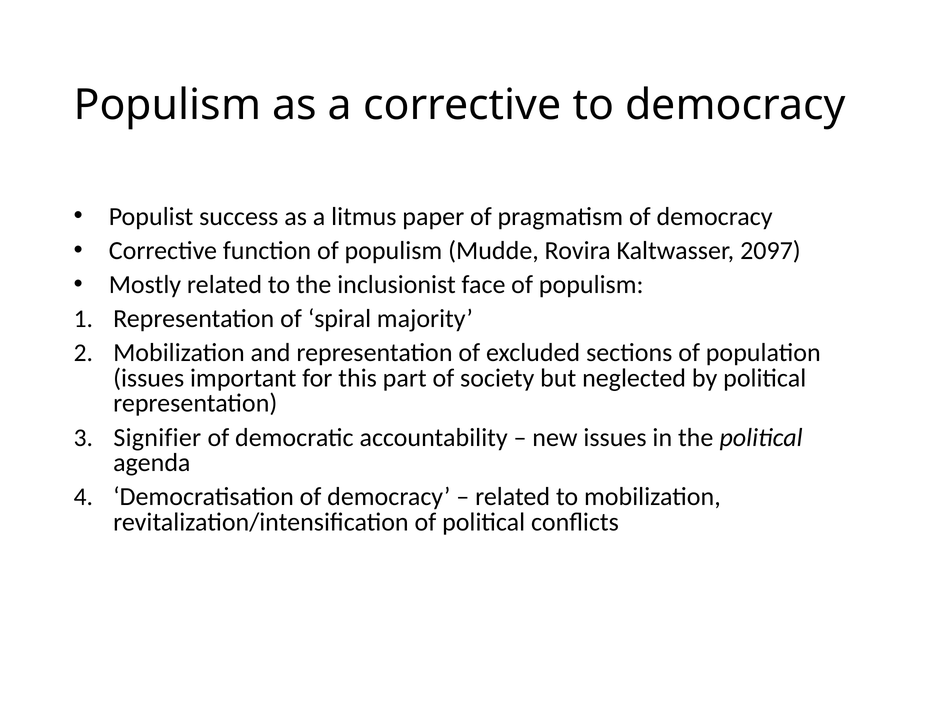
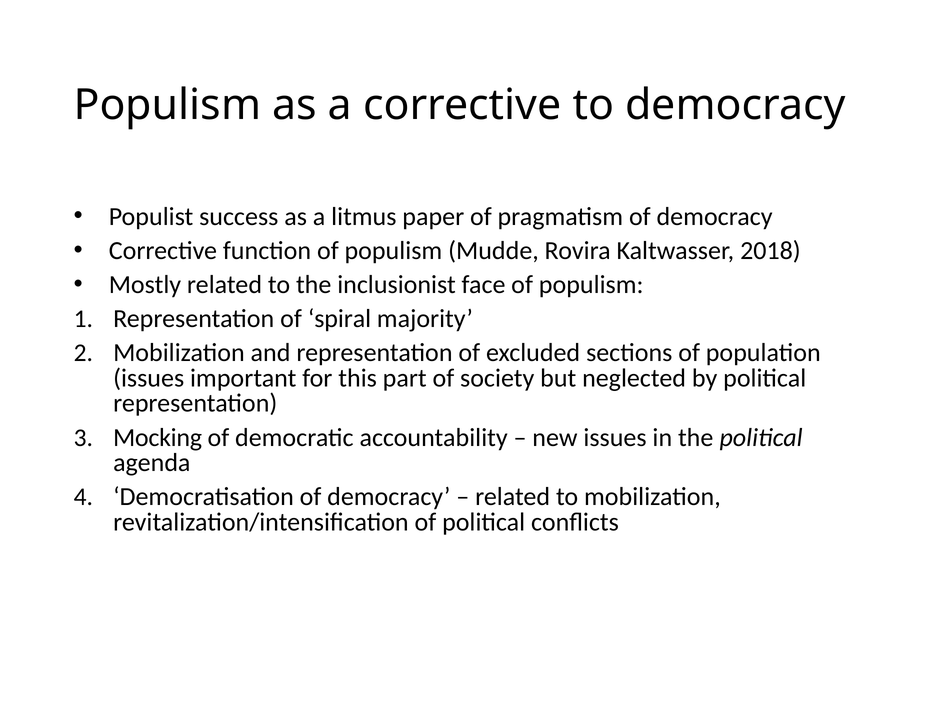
2097: 2097 -> 2018
Signifier: Signifier -> Mocking
